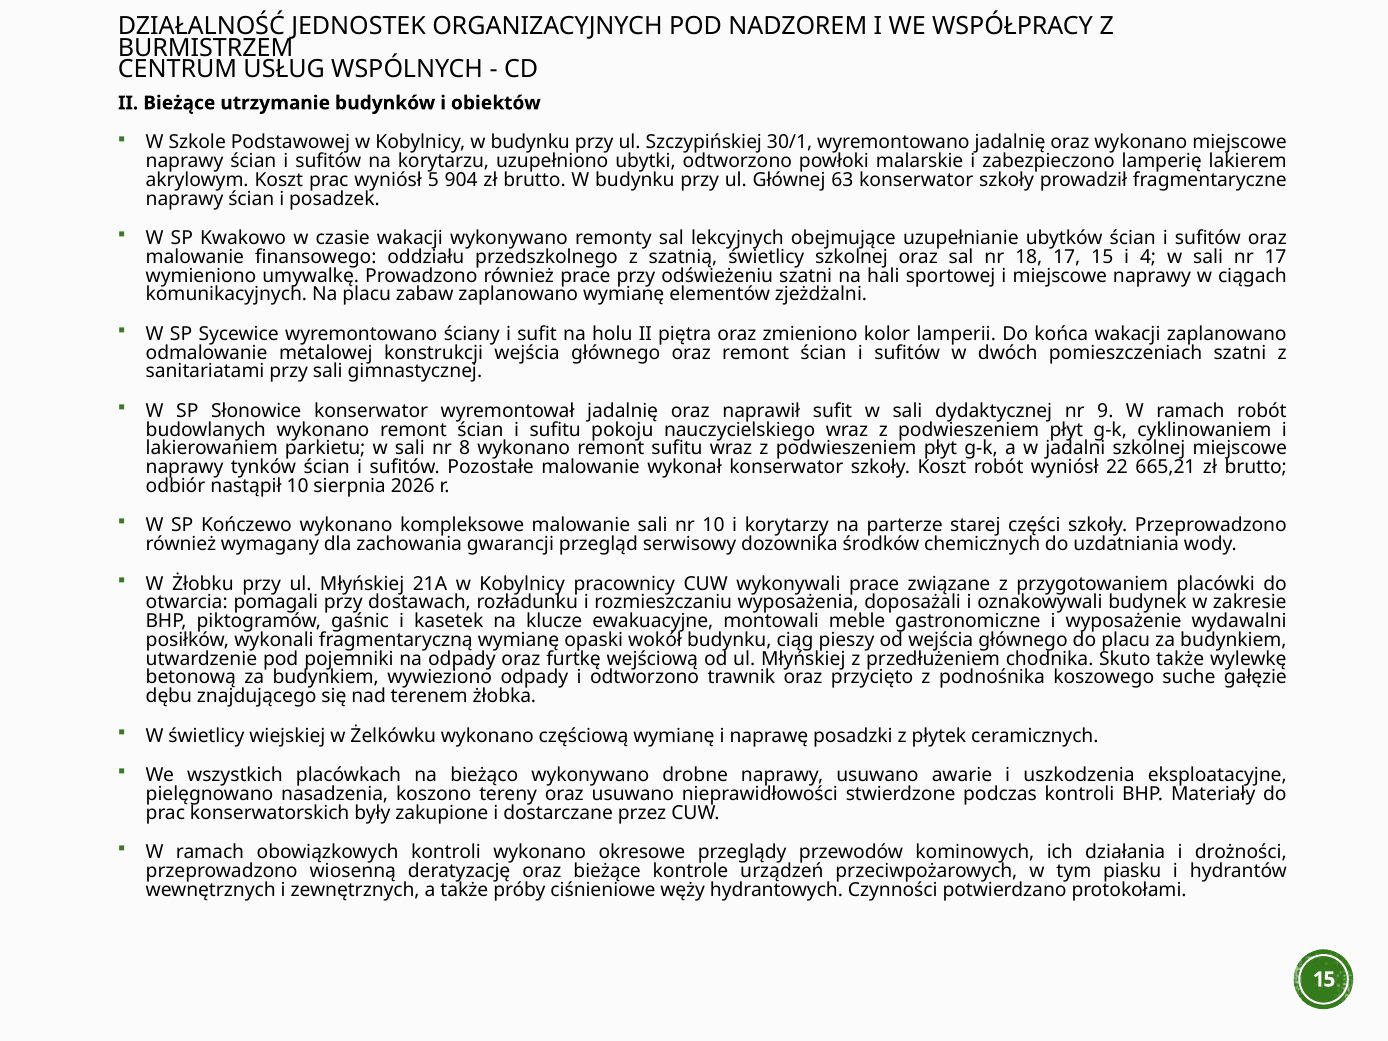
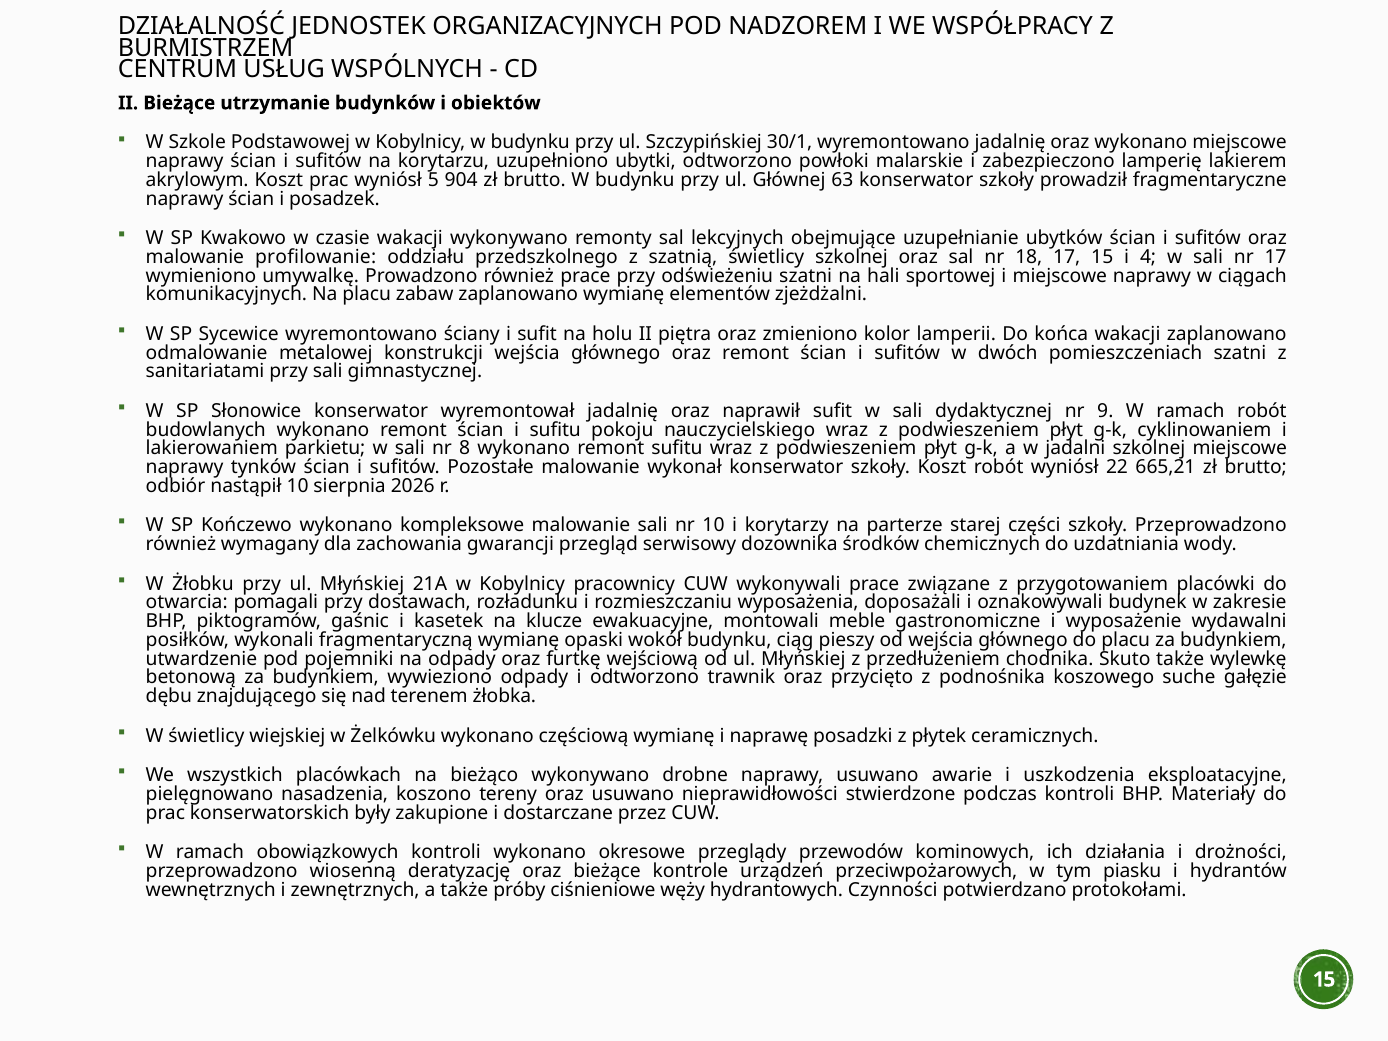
finansowego: finansowego -> profilowanie
